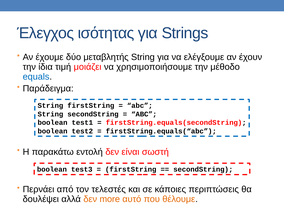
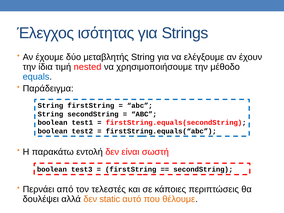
μοιάζει: μοιάζει -> nested
more: more -> static
